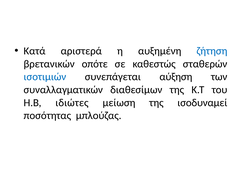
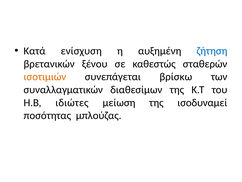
αριστερά: αριστερά -> ενίσχυση
οπότε: οπότε -> ξένου
ισοτιμιών colour: blue -> orange
αύξηση: αύξηση -> βρίσκω
